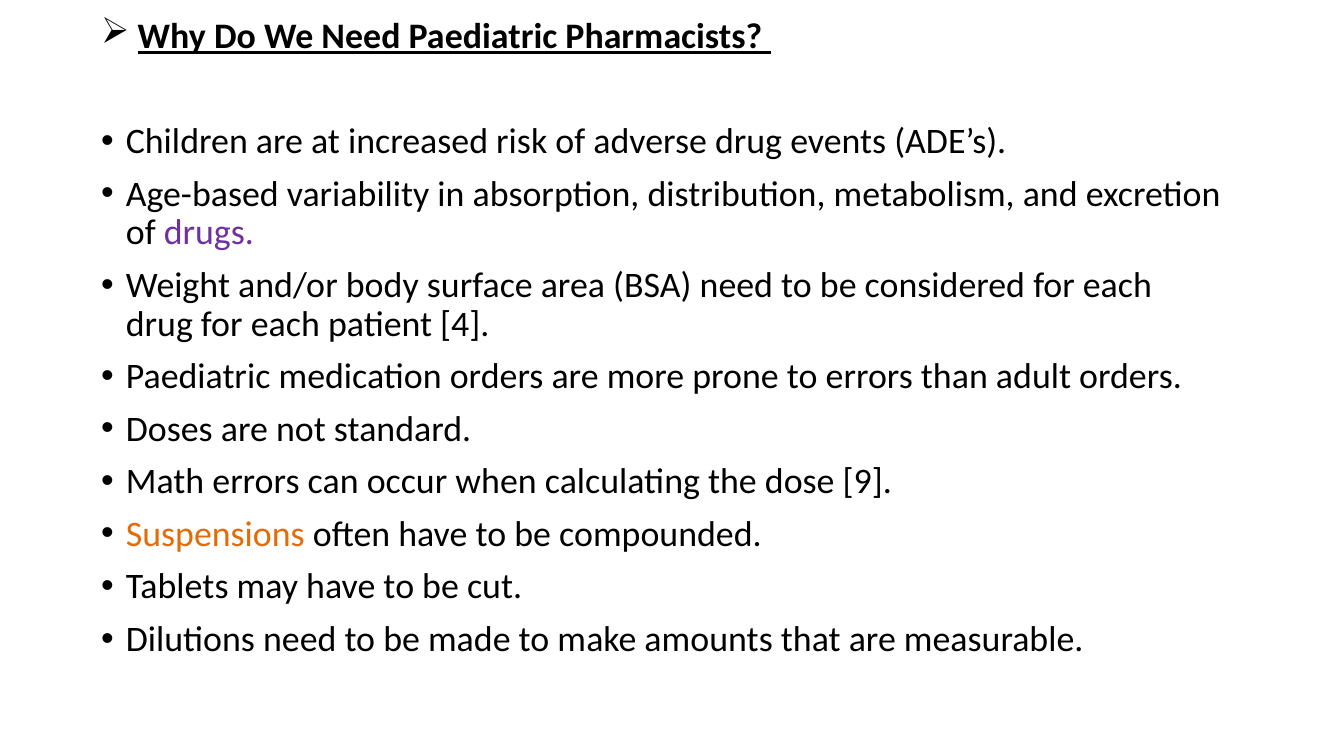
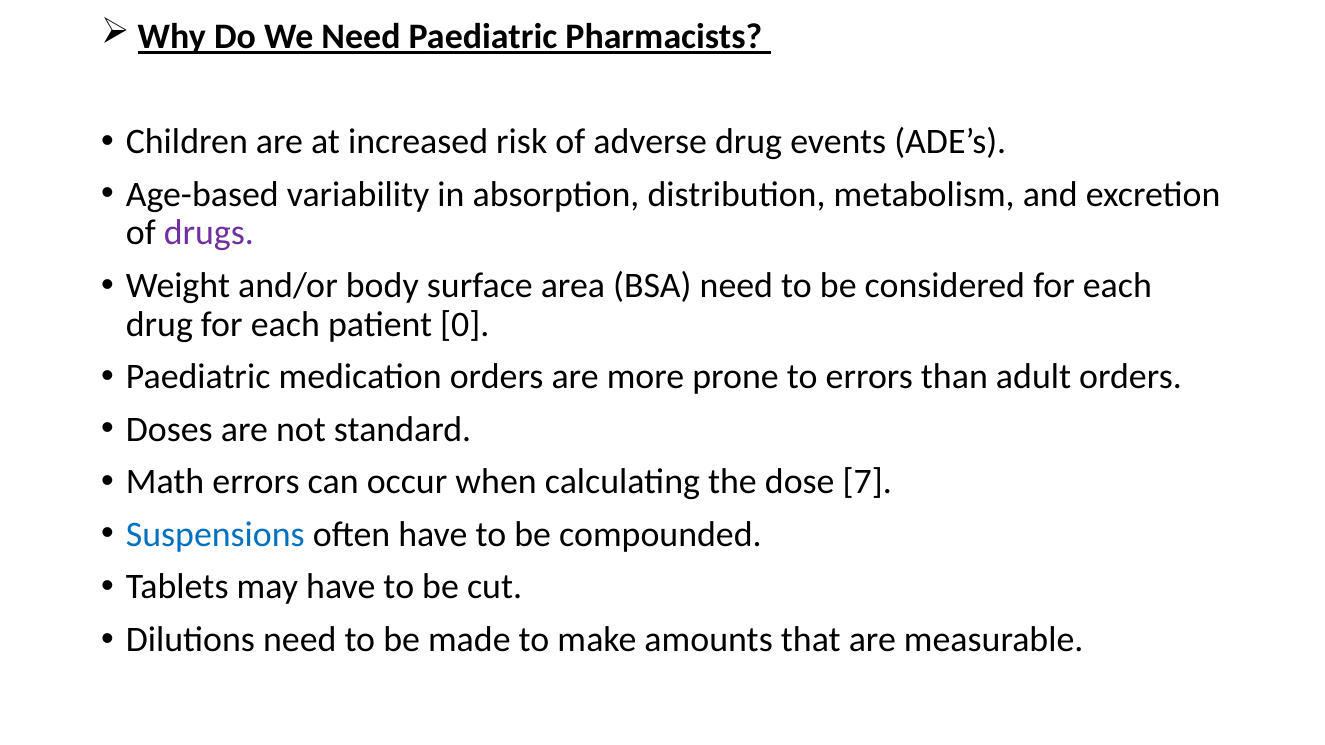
4: 4 -> 0
9: 9 -> 7
Suspensions colour: orange -> blue
